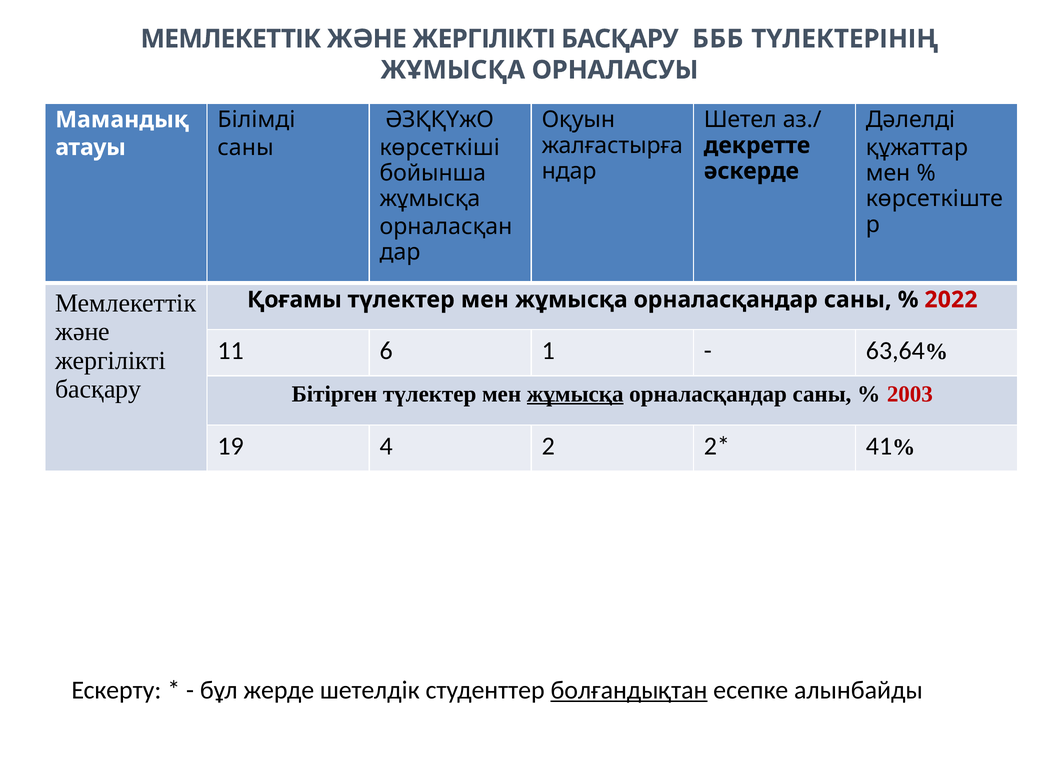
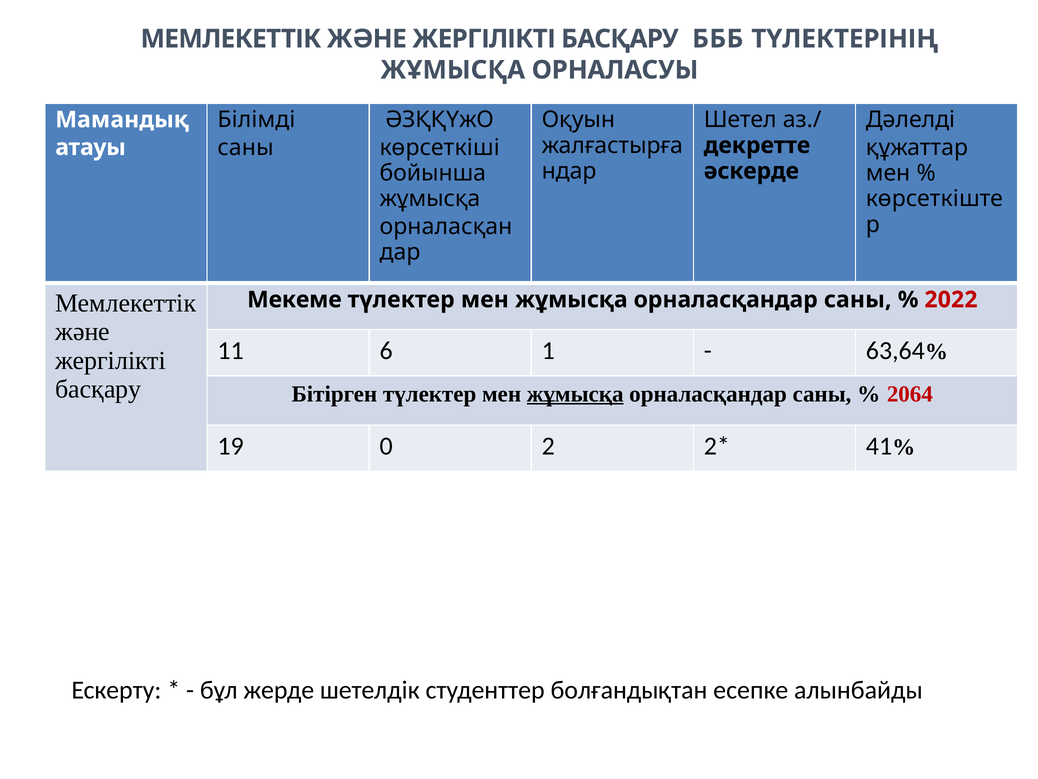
Қоғамы: Қоғамы -> Мекеме
2003: 2003 -> 2064
4: 4 -> 0
болғандықтан underline: present -> none
